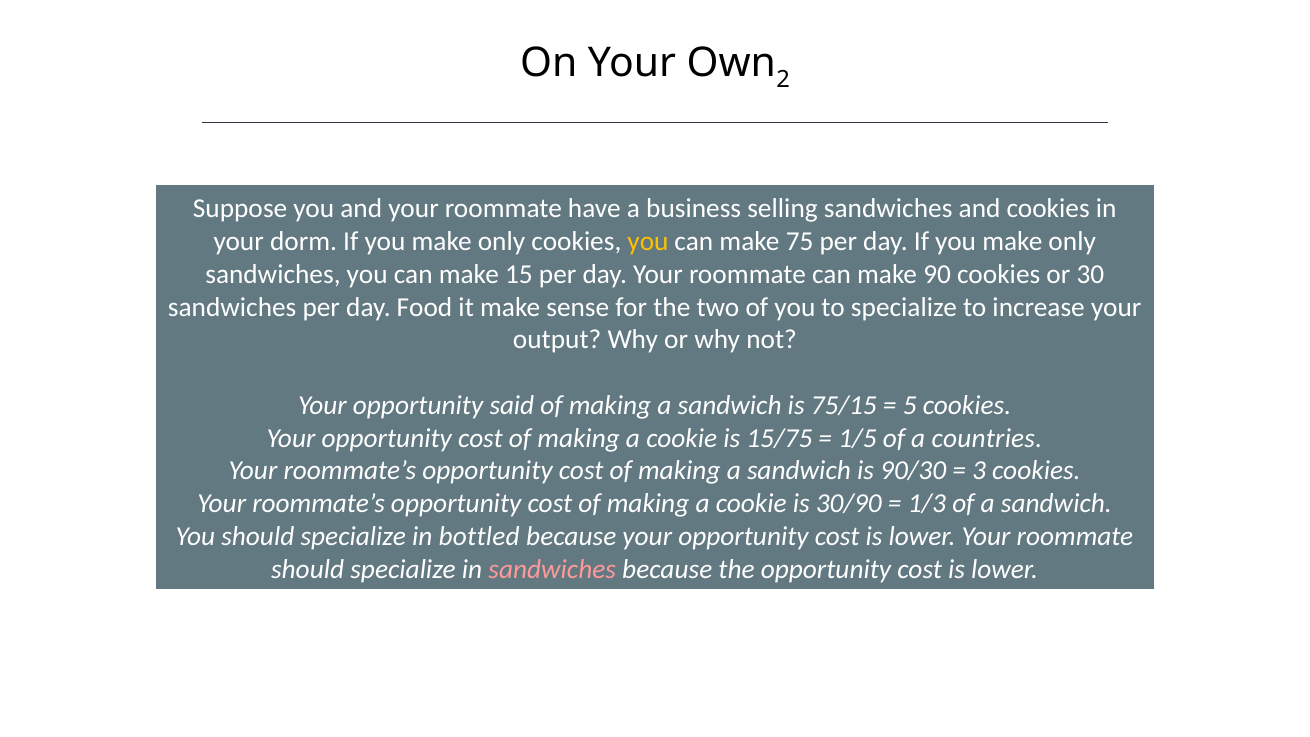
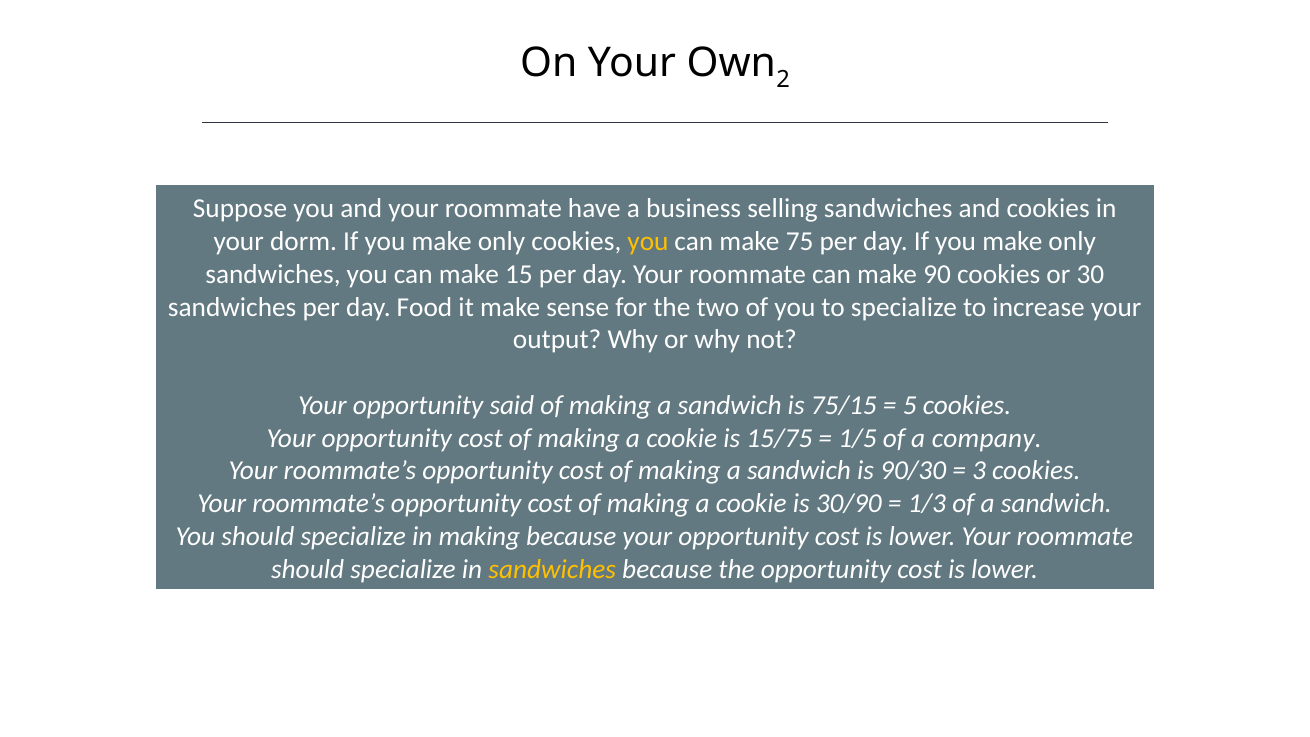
countries: countries -> company
in bottled: bottled -> making
sandwiches at (552, 569) colour: pink -> yellow
